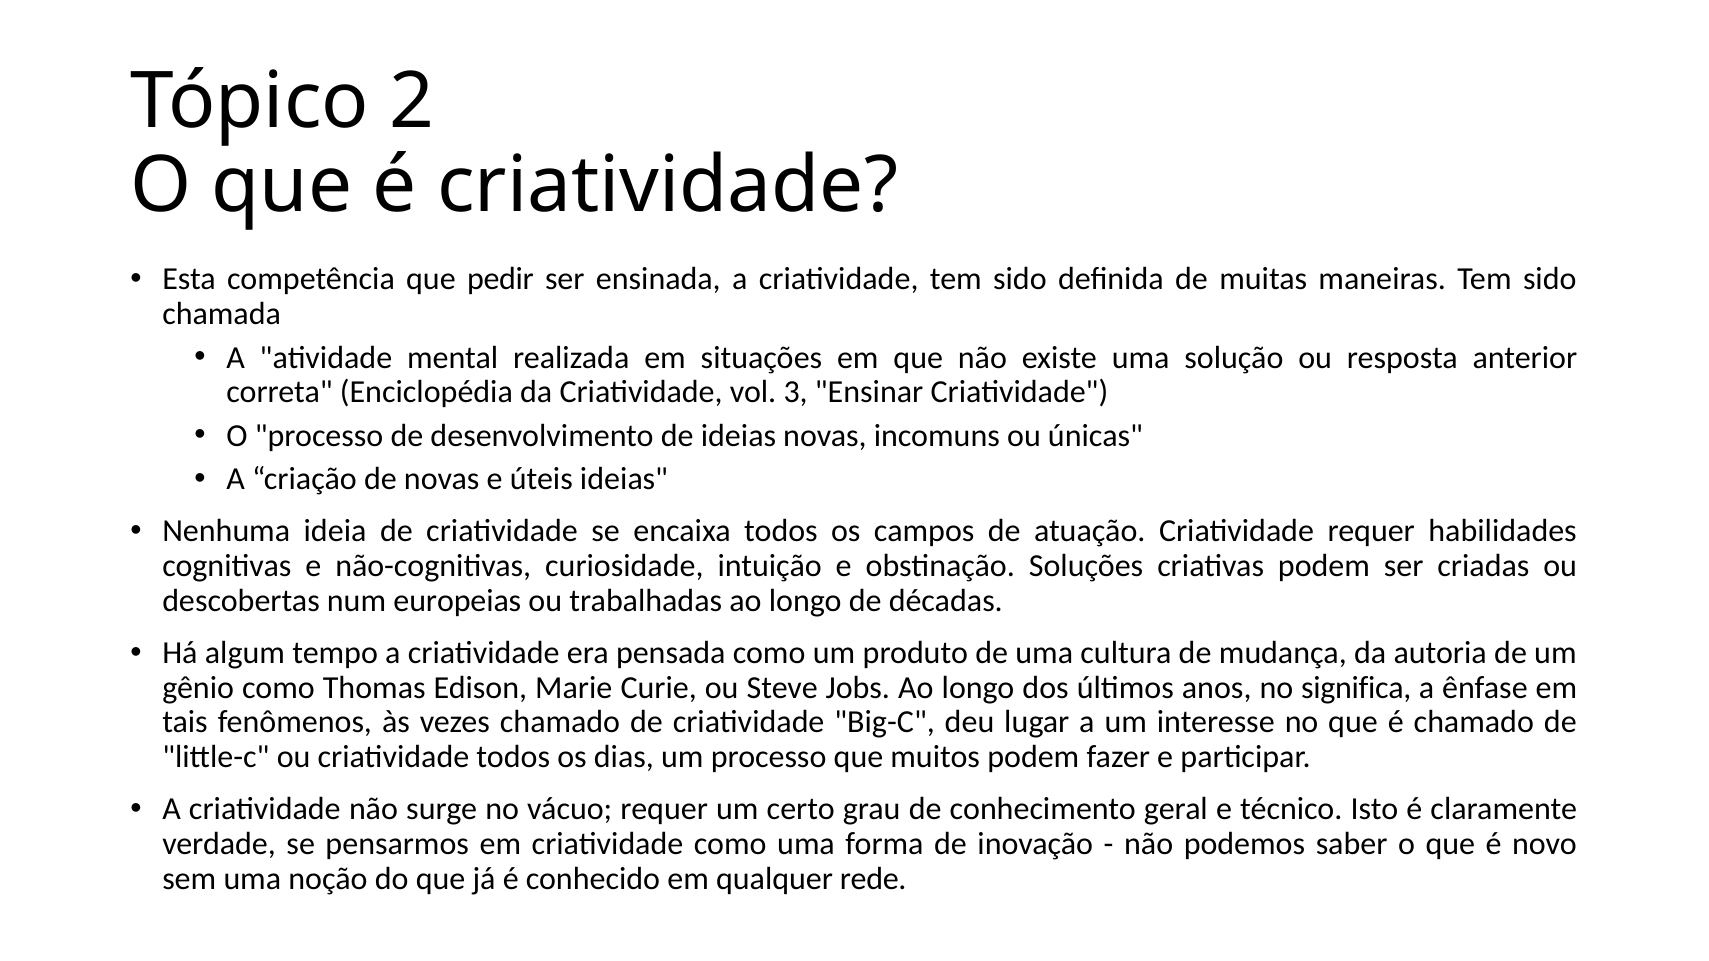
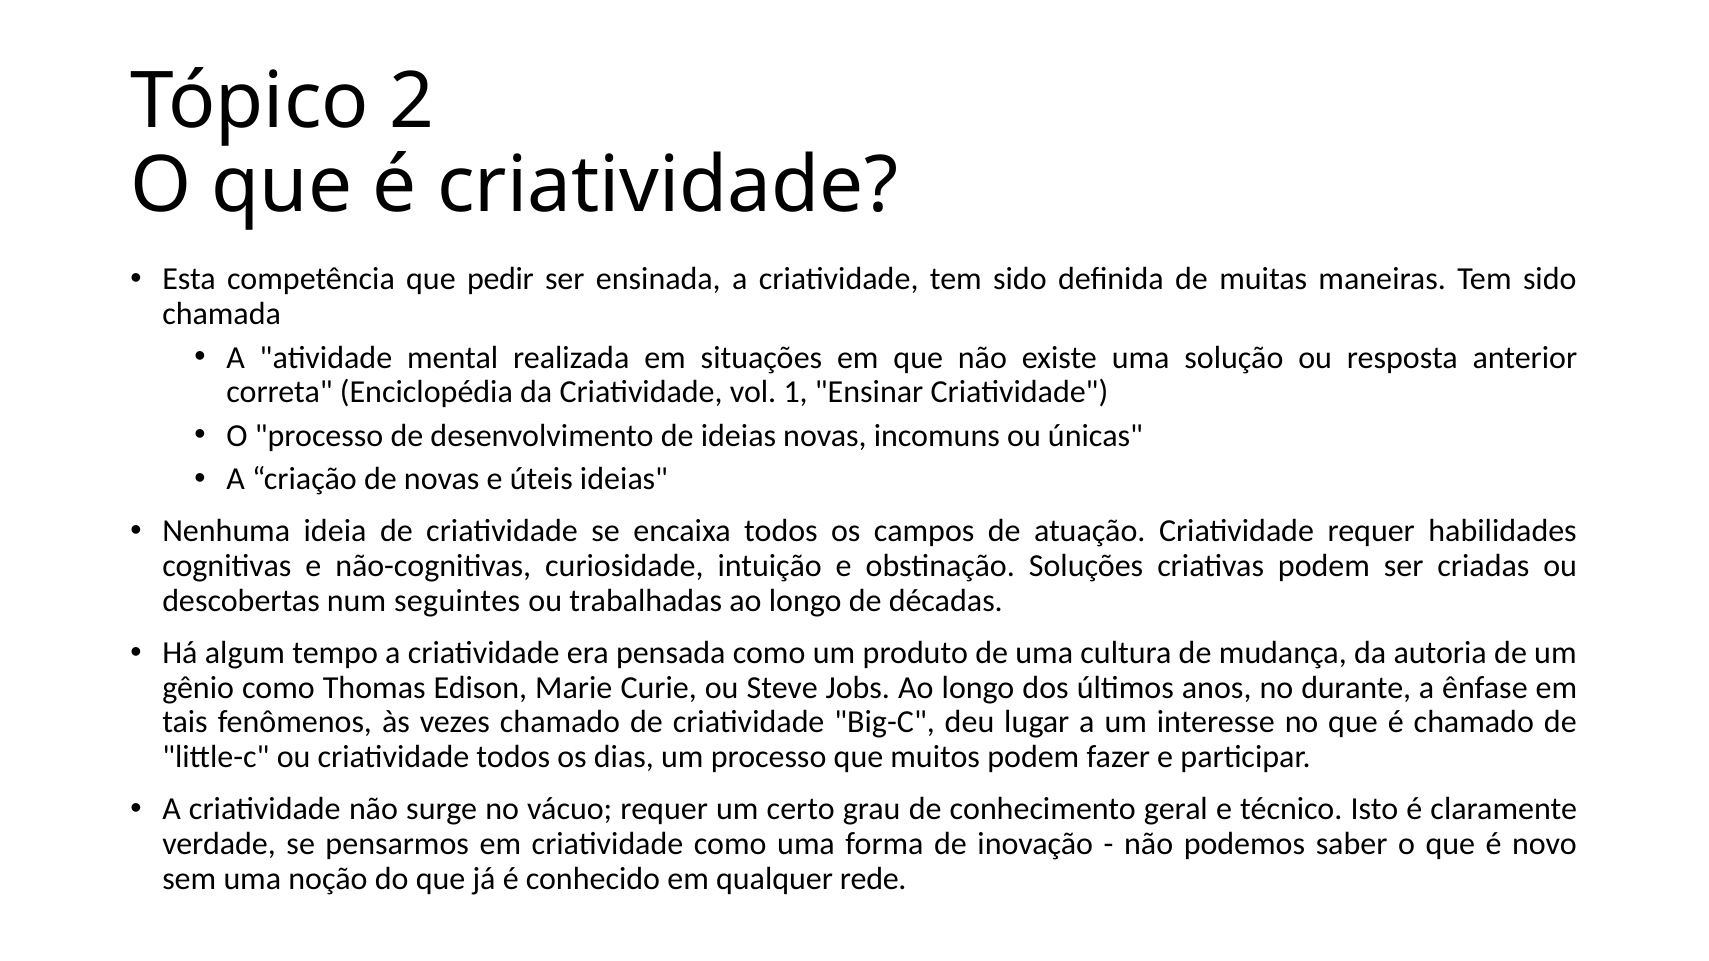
3: 3 -> 1
europeias: europeias -> seguintes
significa: significa -> durante
